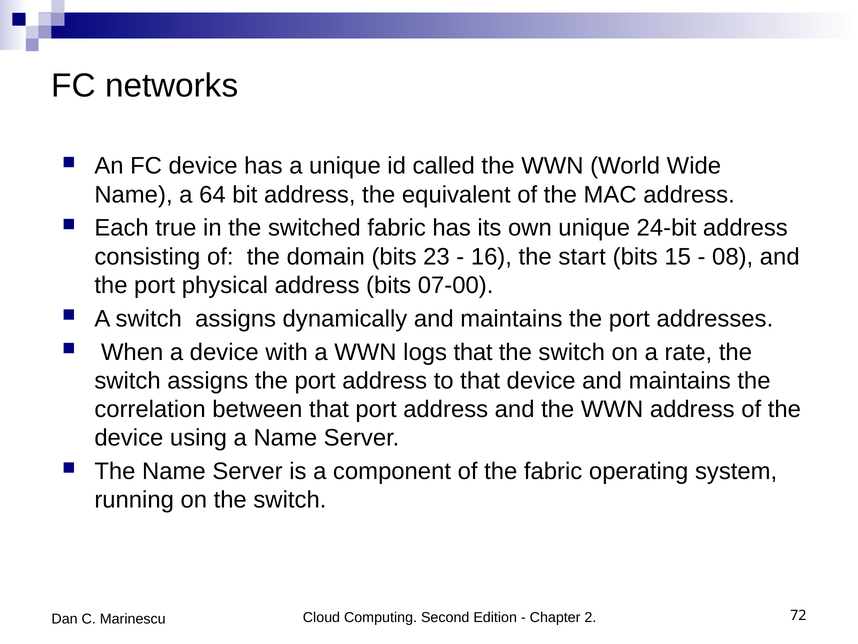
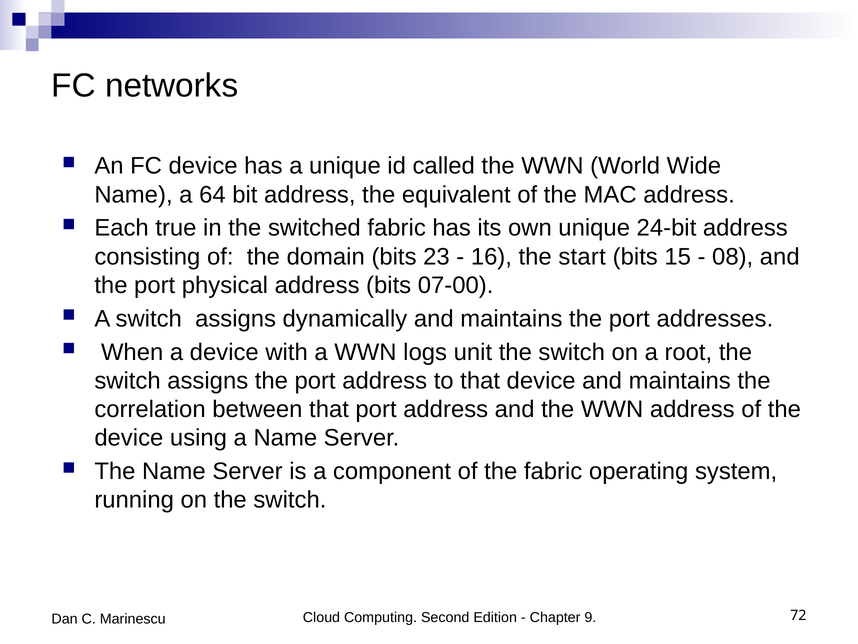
logs that: that -> unit
rate: rate -> root
2: 2 -> 9
